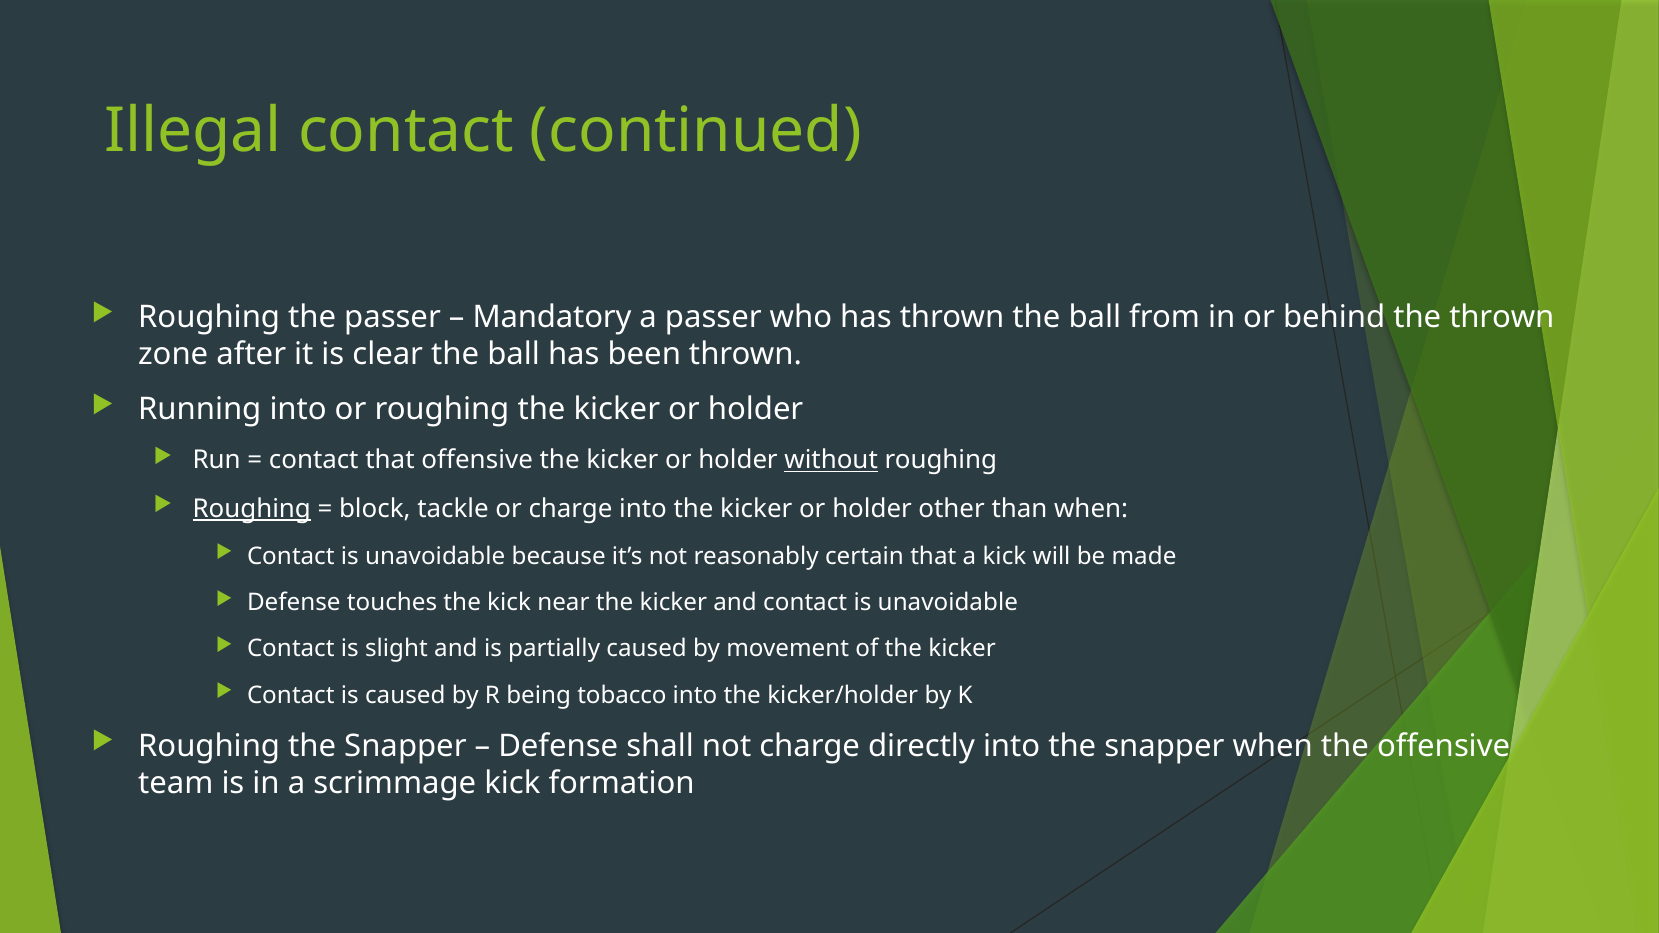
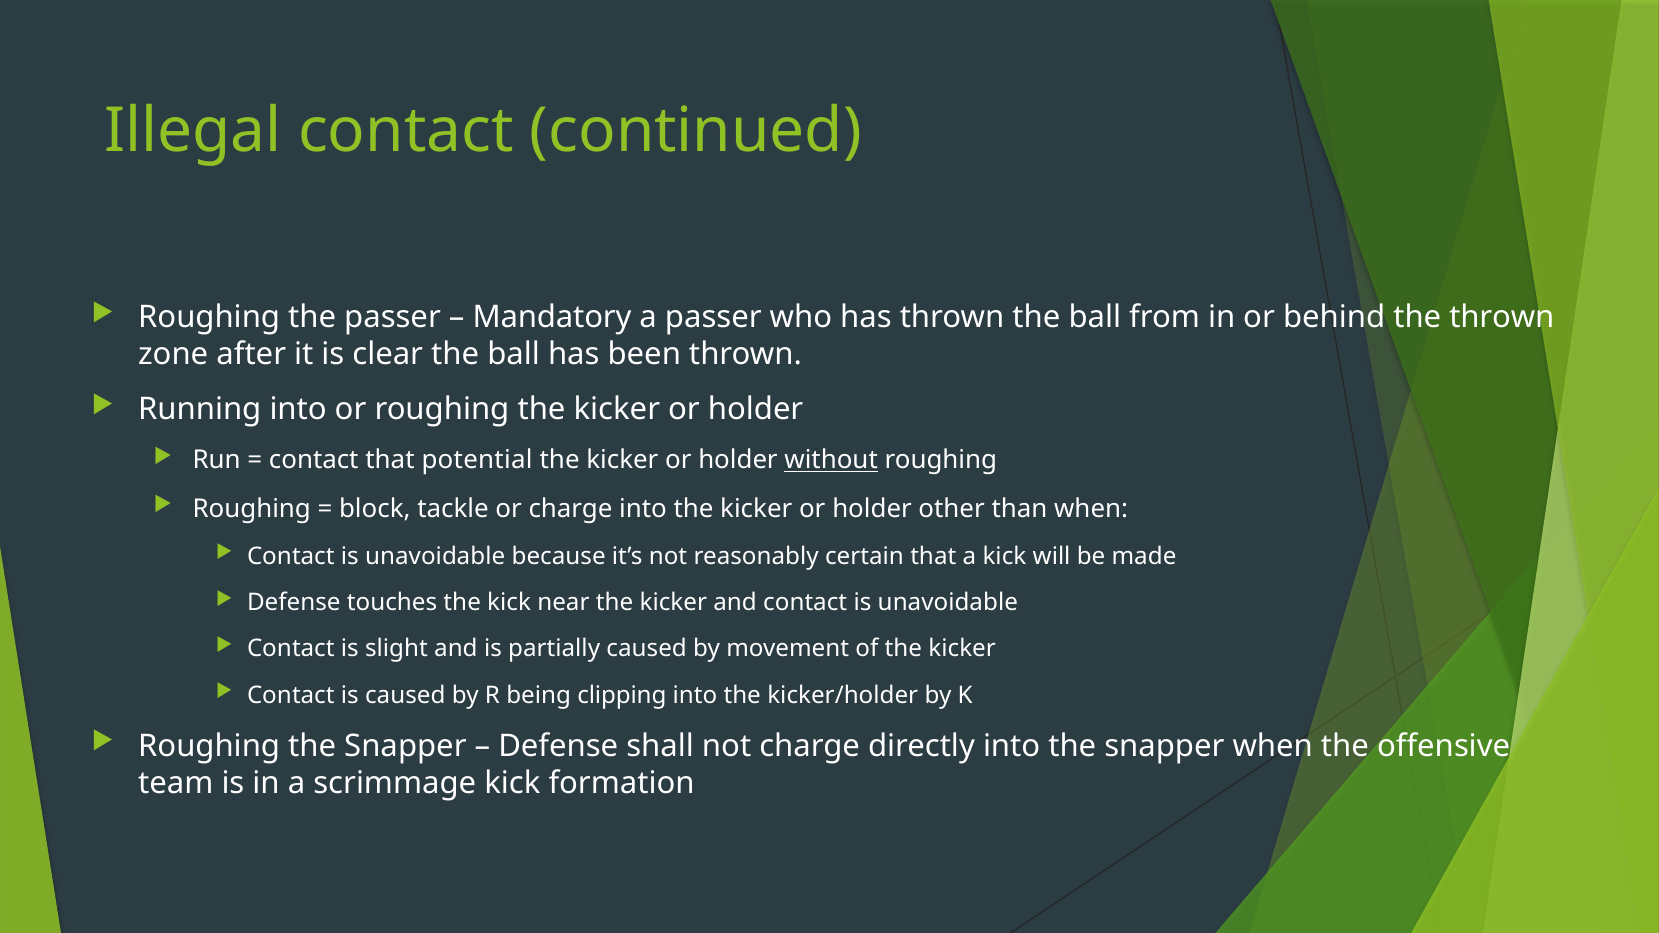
that offensive: offensive -> potential
Roughing at (252, 509) underline: present -> none
tobacco: tobacco -> clipping
